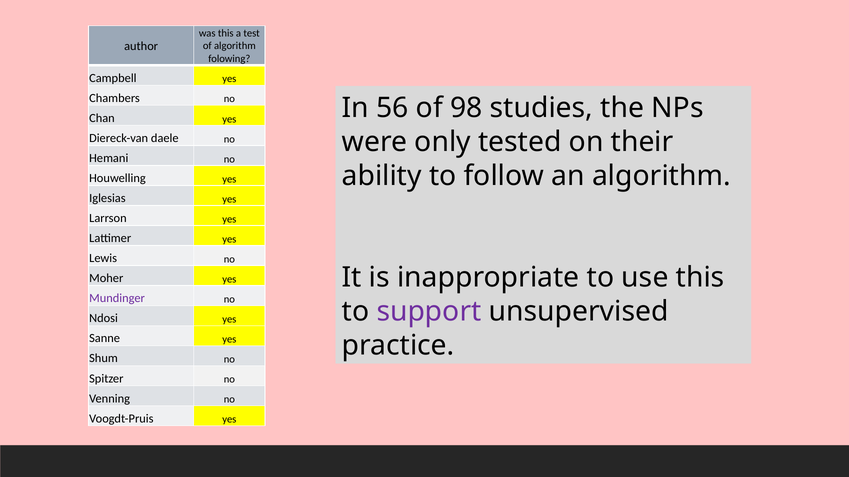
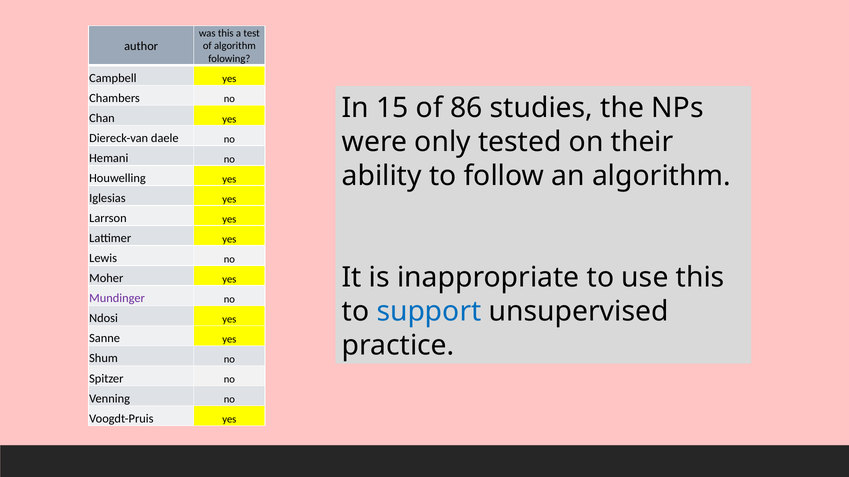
56: 56 -> 15
98: 98 -> 86
support colour: purple -> blue
